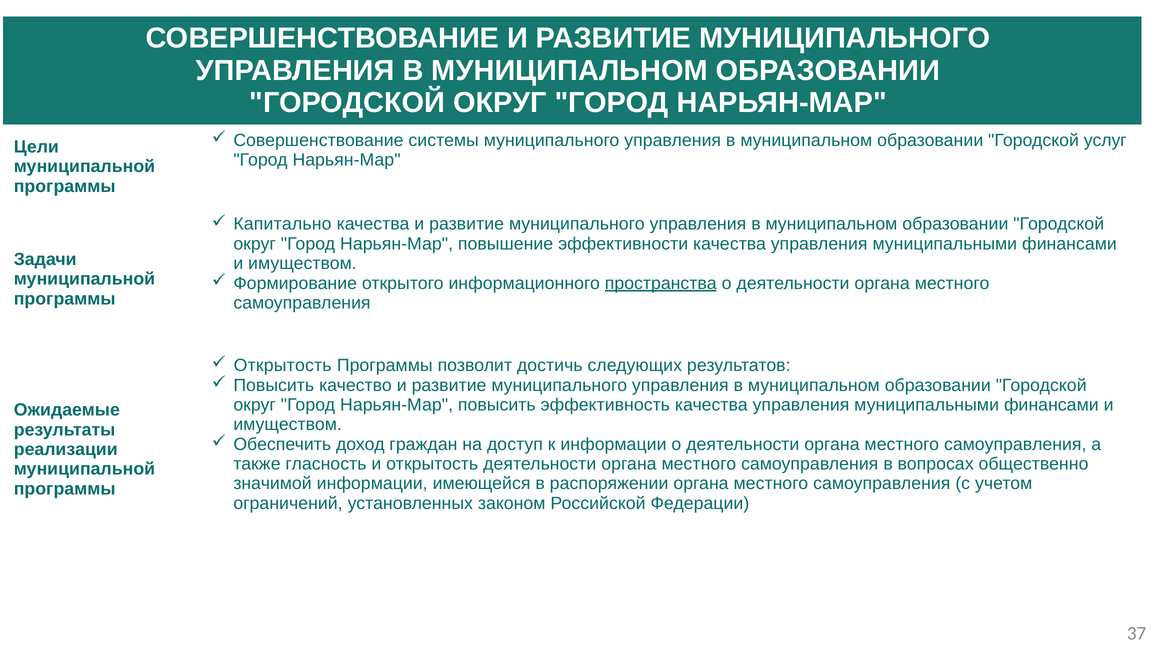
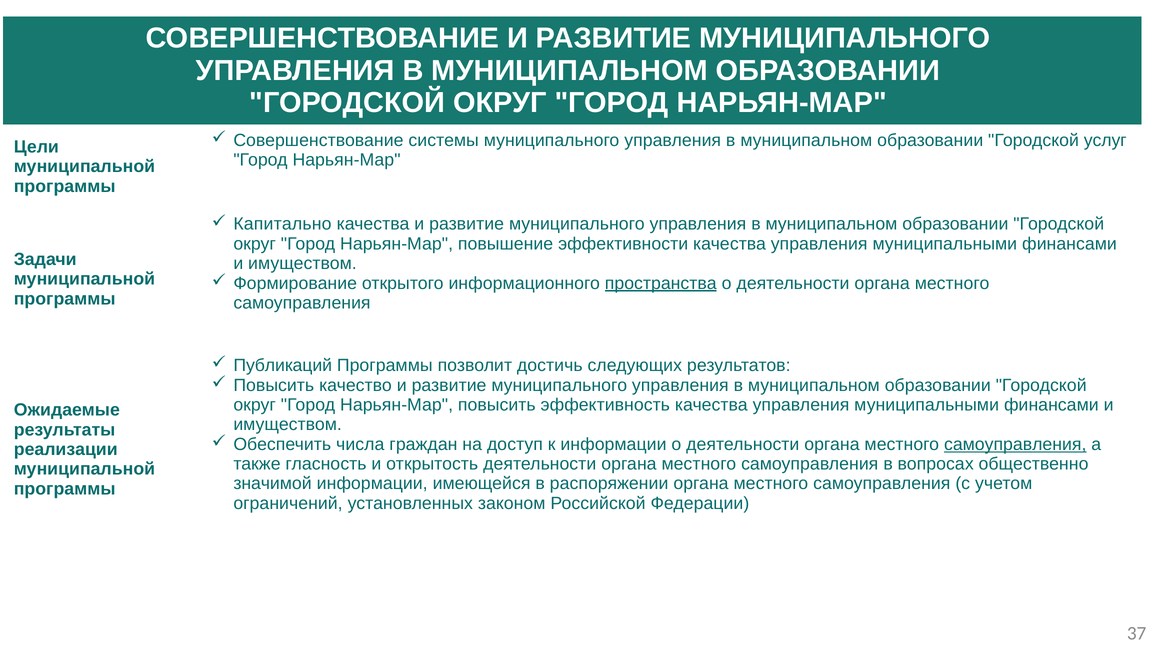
Открытость at (283, 366): Открытость -> Публикаций
доход: доход -> числа
самоуправления at (1015, 445) underline: none -> present
